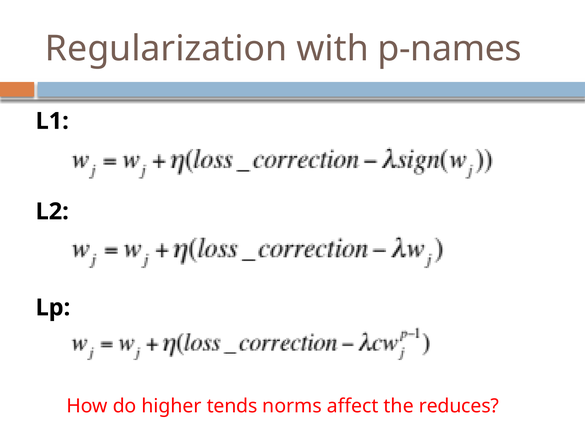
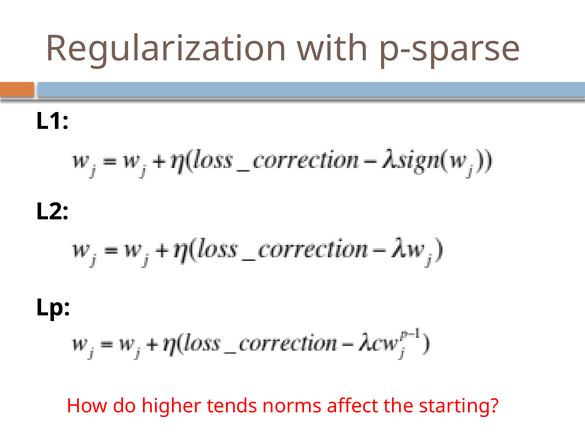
p-names: p-names -> p-sparse
reduces: reduces -> starting
